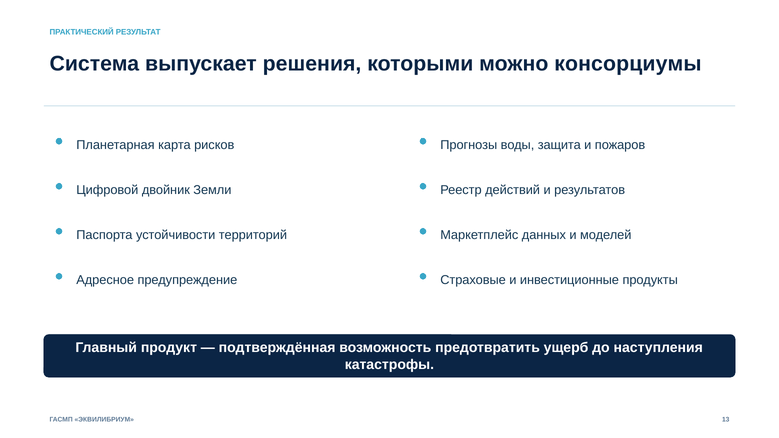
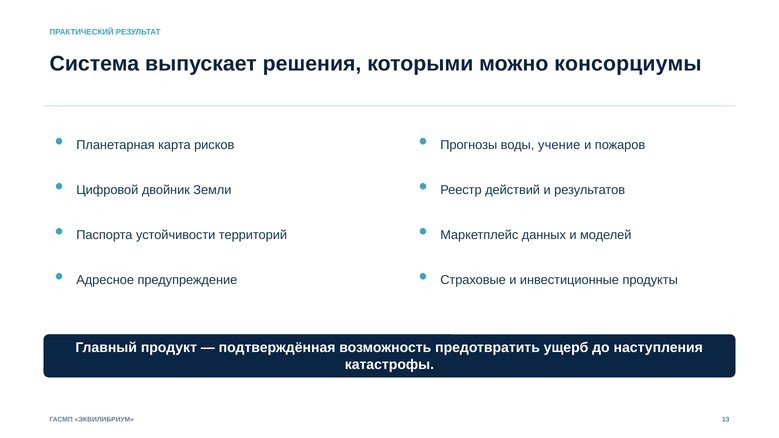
защита: защита -> учение
